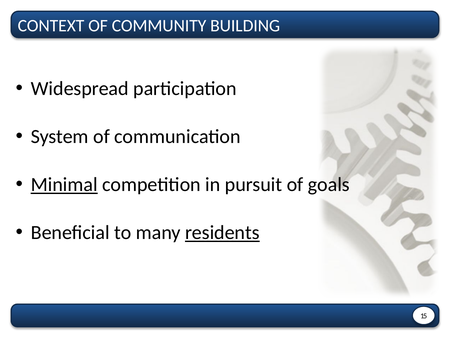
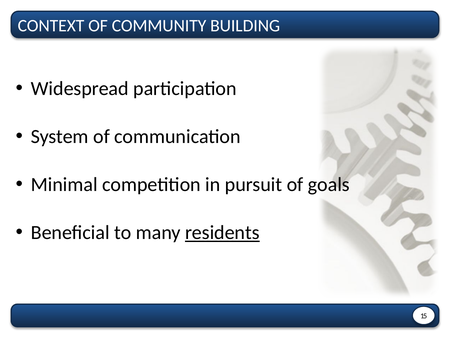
Minimal underline: present -> none
